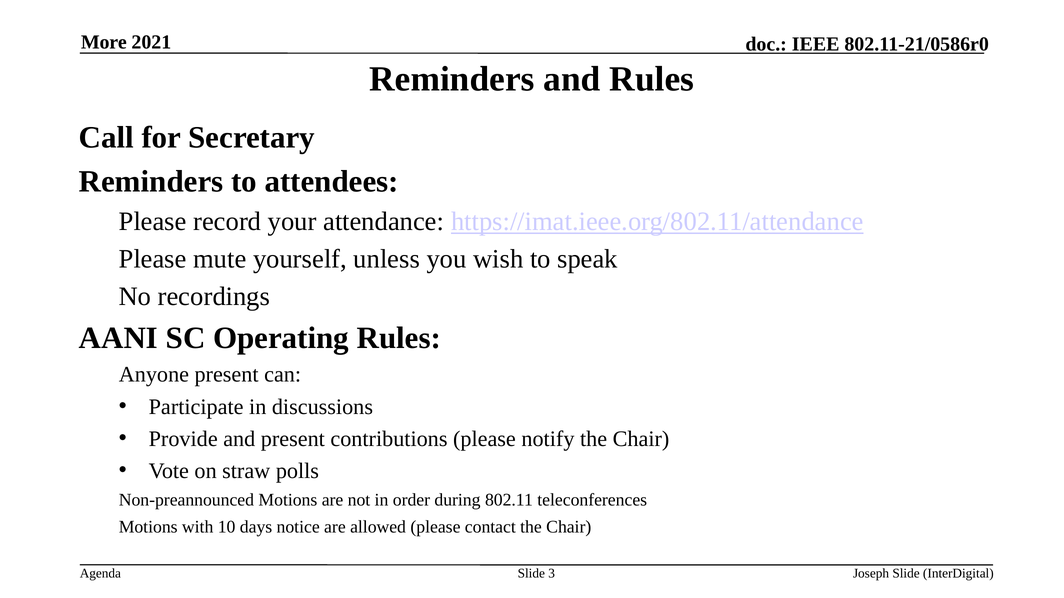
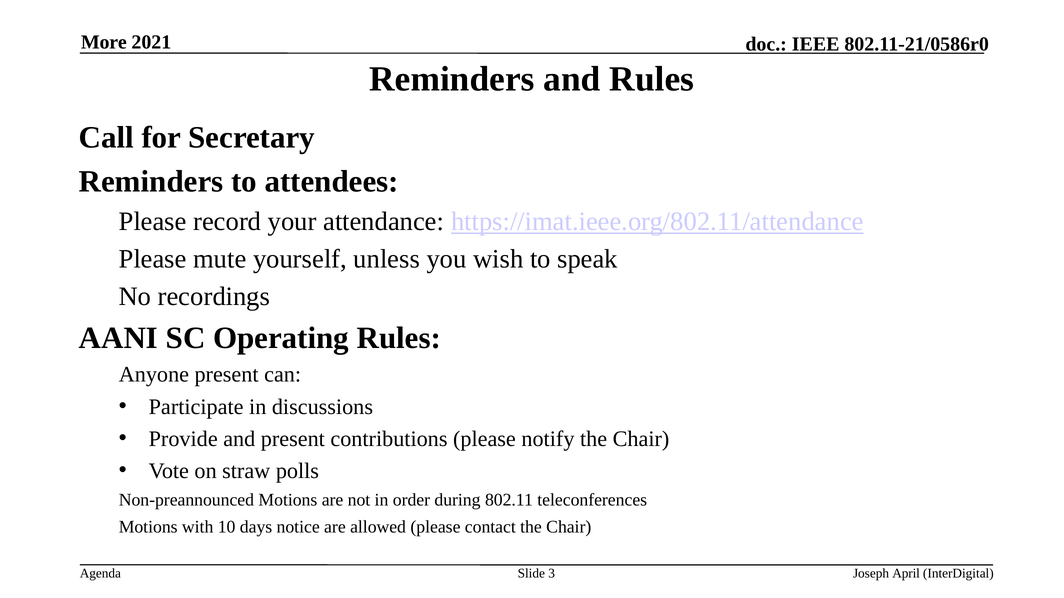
Joseph Slide: Slide -> April
